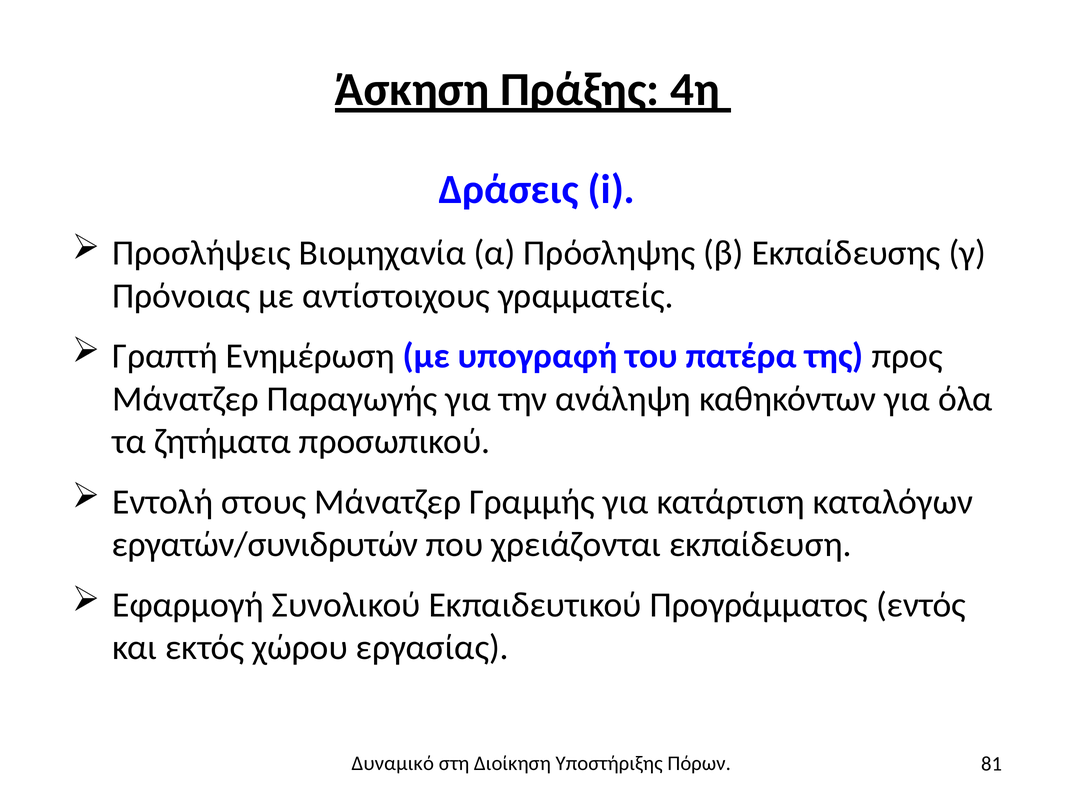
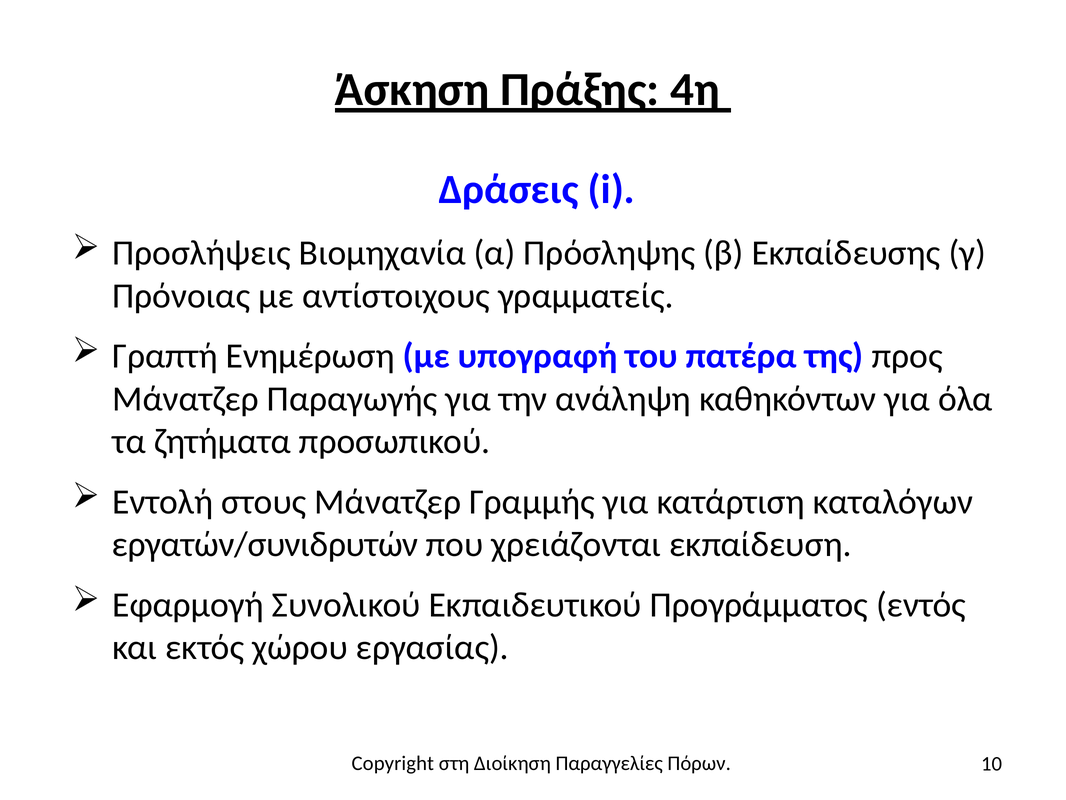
Δυναμικό: Δυναμικό -> Copyright
Υποστήριξης: Υποστήριξης -> Παραγγελίες
81: 81 -> 10
